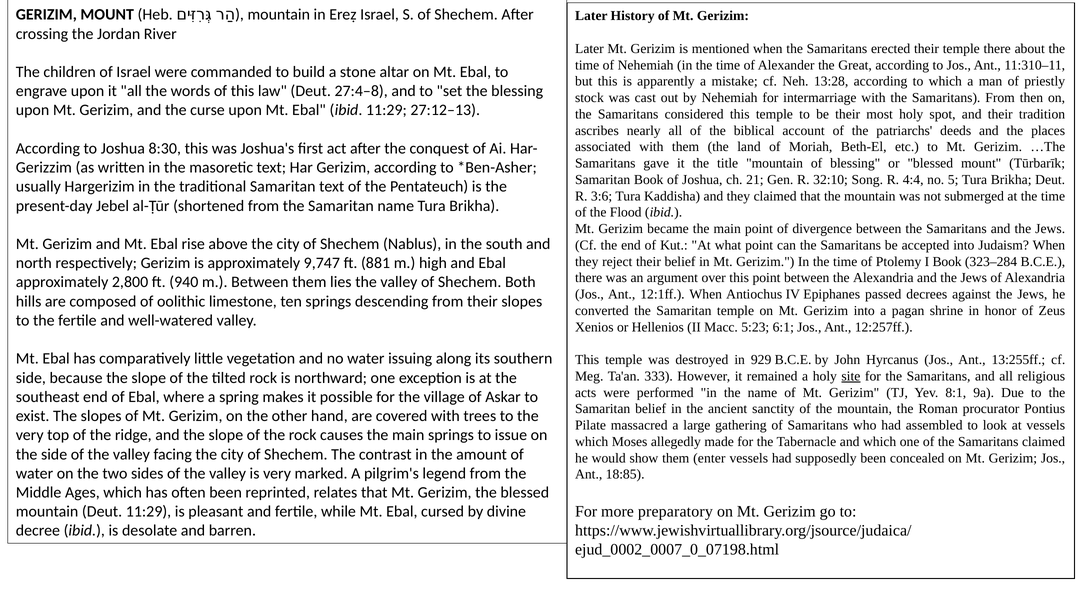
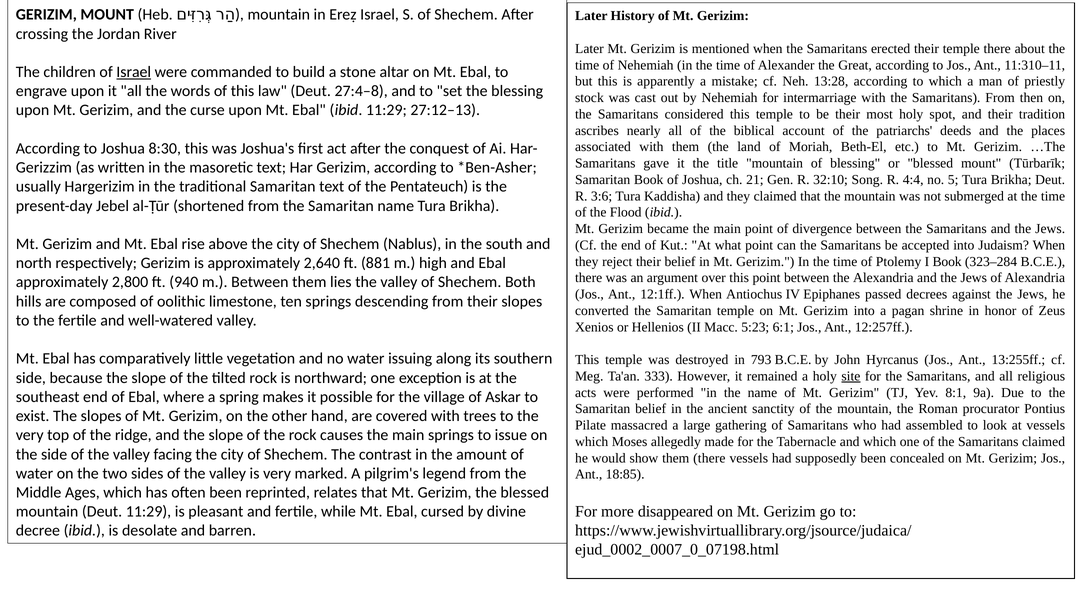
Israel at (134, 72) underline: none -> present
9,747: 9,747 -> 2,640
929: 929 -> 793
them enter: enter -> there
preparatory: preparatory -> disappeared
